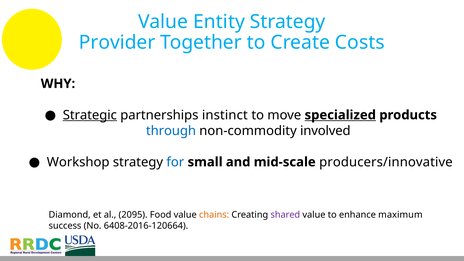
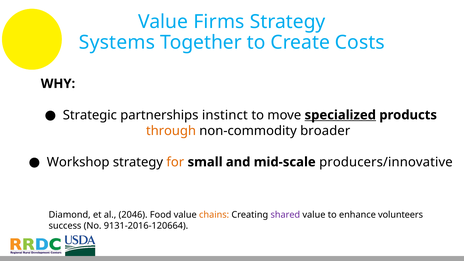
Entity: Entity -> Firms
Provider: Provider -> Systems
Strategic underline: present -> none
through colour: blue -> orange
involved: involved -> broader
for colour: blue -> orange
2095: 2095 -> 2046
maximum: maximum -> volunteers
6408-2016-120664: 6408-2016-120664 -> 9131-2016-120664
